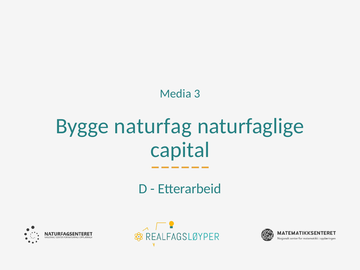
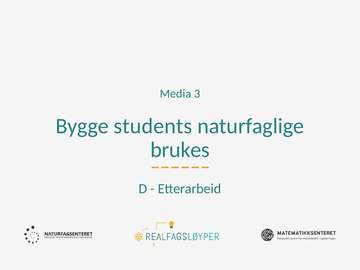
naturfag: naturfag -> students
capital: capital -> brukes
